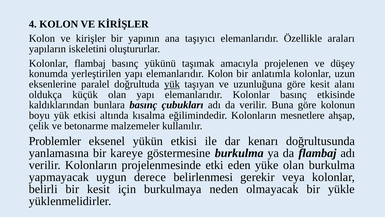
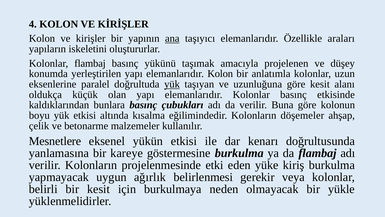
ana underline: none -> present
mesnetlere: mesnetlere -> döşemeler
Problemler: Problemler -> Mesnetlere
yüke olan: olan -> kiriş
derece: derece -> ağırlık
